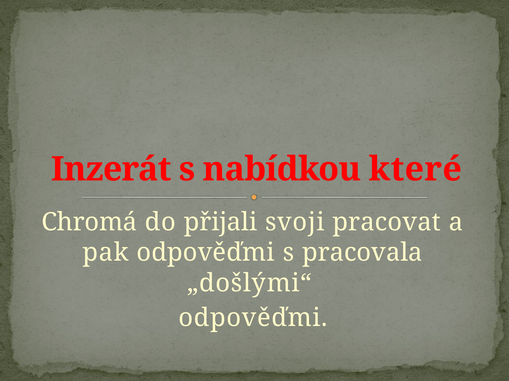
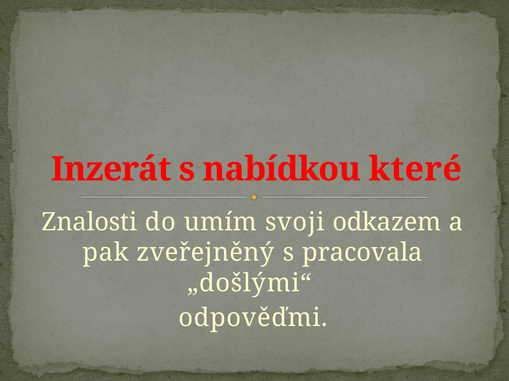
Chromá: Chromá -> Znalosti
přijali: přijali -> umím
pracovat: pracovat -> odkazem
pak odpověďmi: odpověďmi -> zveřejněný
